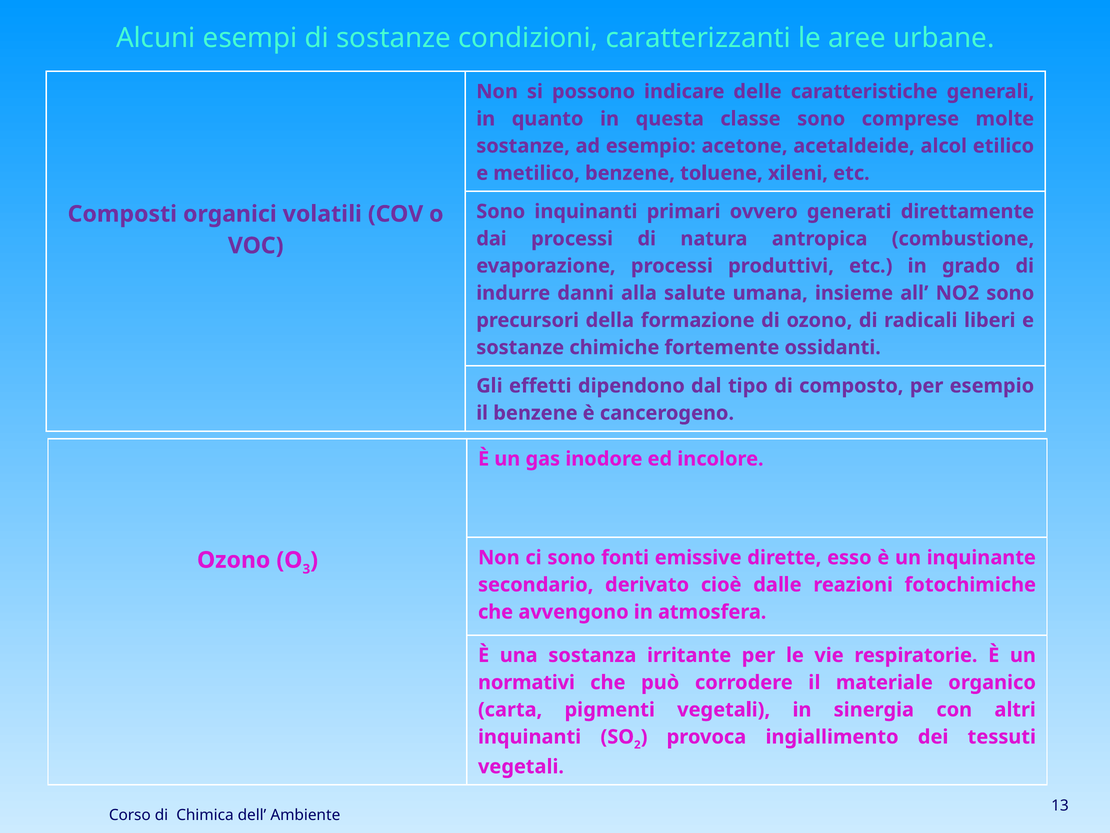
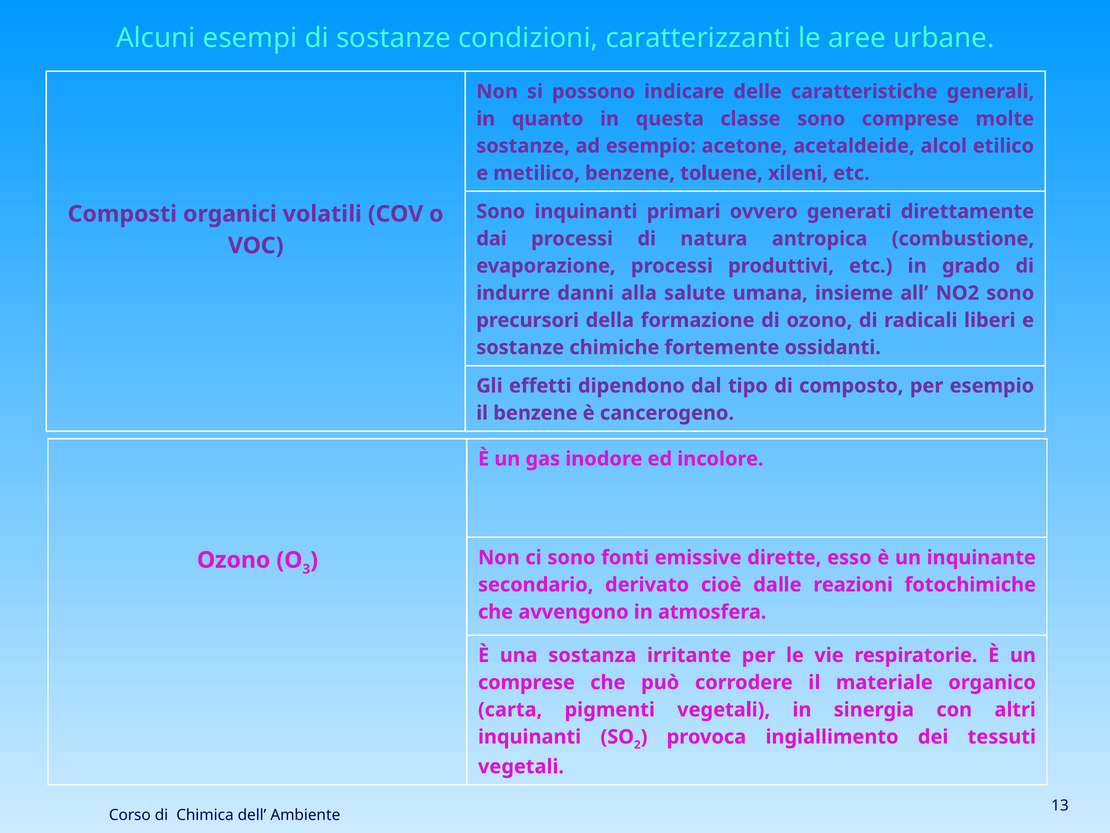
normativi at (526, 682): normativi -> comprese
